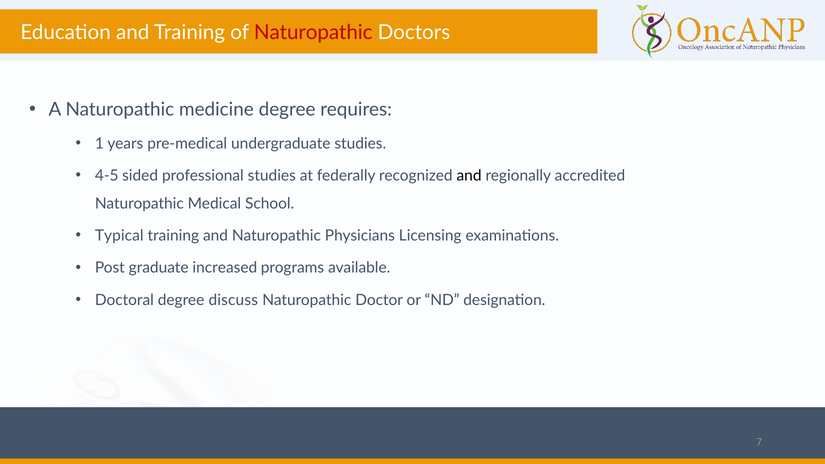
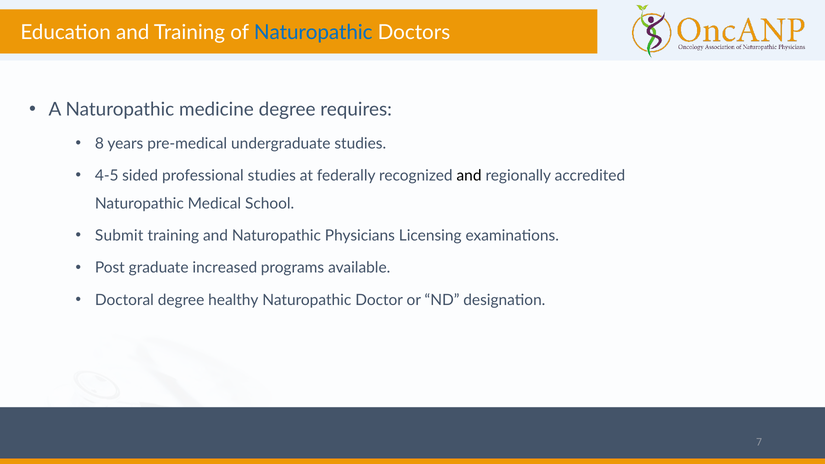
Naturopathic at (313, 33) colour: red -> blue
1: 1 -> 8
Typical: Typical -> Submit
discuss: discuss -> healthy
